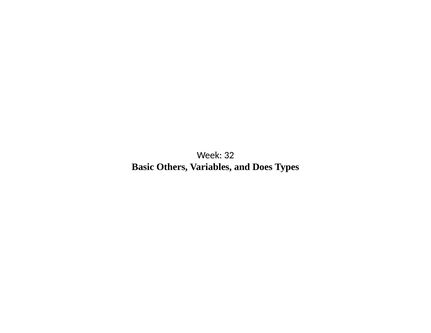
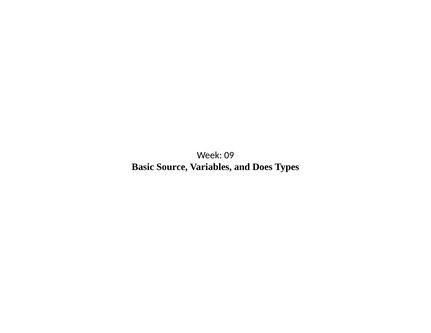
32: 32 -> 09
Others: Others -> Source
